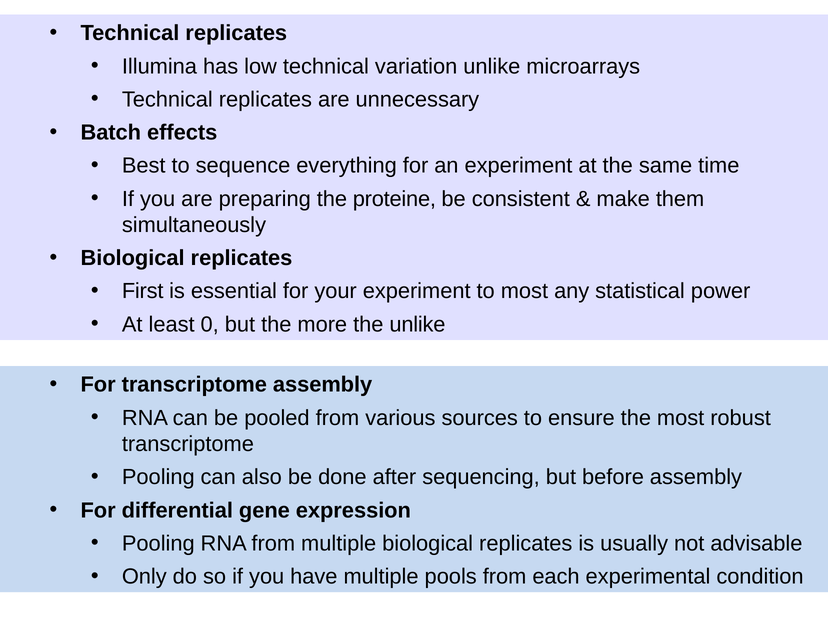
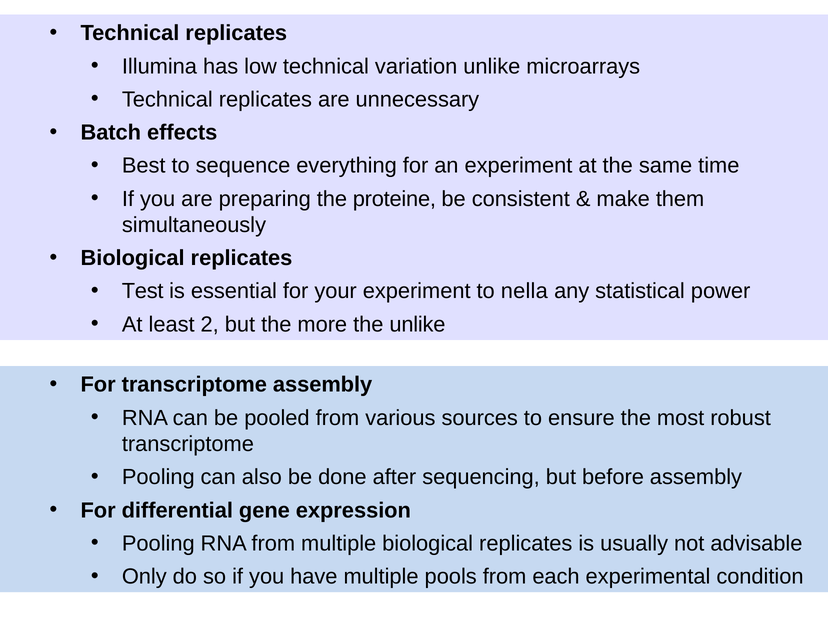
First: First -> Test
to most: most -> nella
0: 0 -> 2
